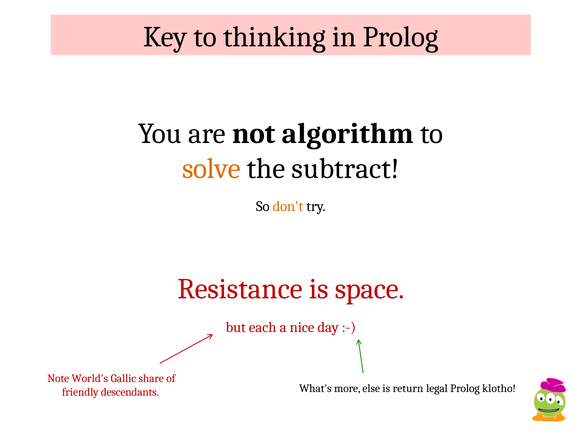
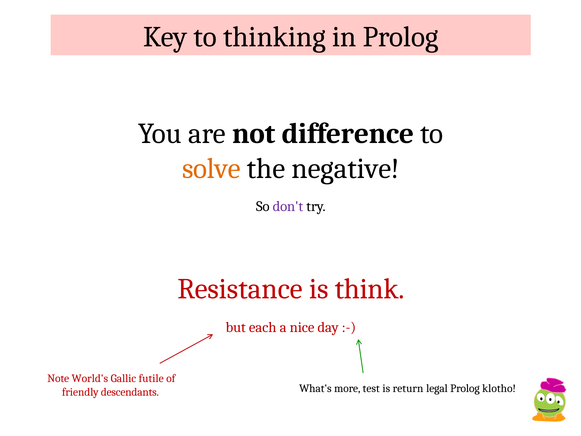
algorithm: algorithm -> difference
subtract: subtract -> negative
don't colour: orange -> purple
space: space -> think
share: share -> futile
else: else -> test
